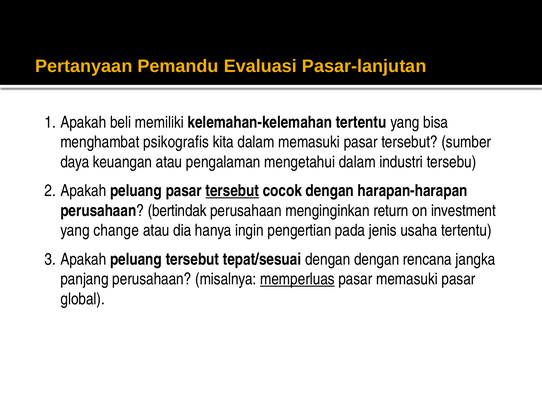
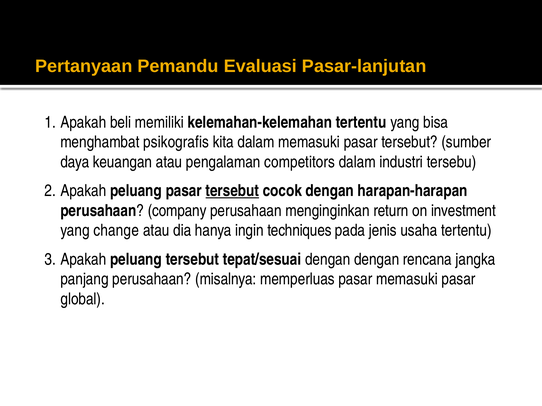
mengetahui: mengetahui -> competitors
bertindak: bertindak -> company
pengertian: pengertian -> techniques
memperluas underline: present -> none
